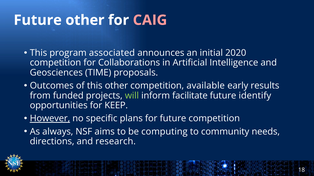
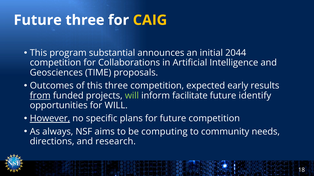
Future other: other -> three
CAIG colour: pink -> yellow
associated: associated -> substantial
2020: 2020 -> 2044
this other: other -> three
available: available -> expected
from underline: none -> present
for KEEP: KEEP -> WILL
